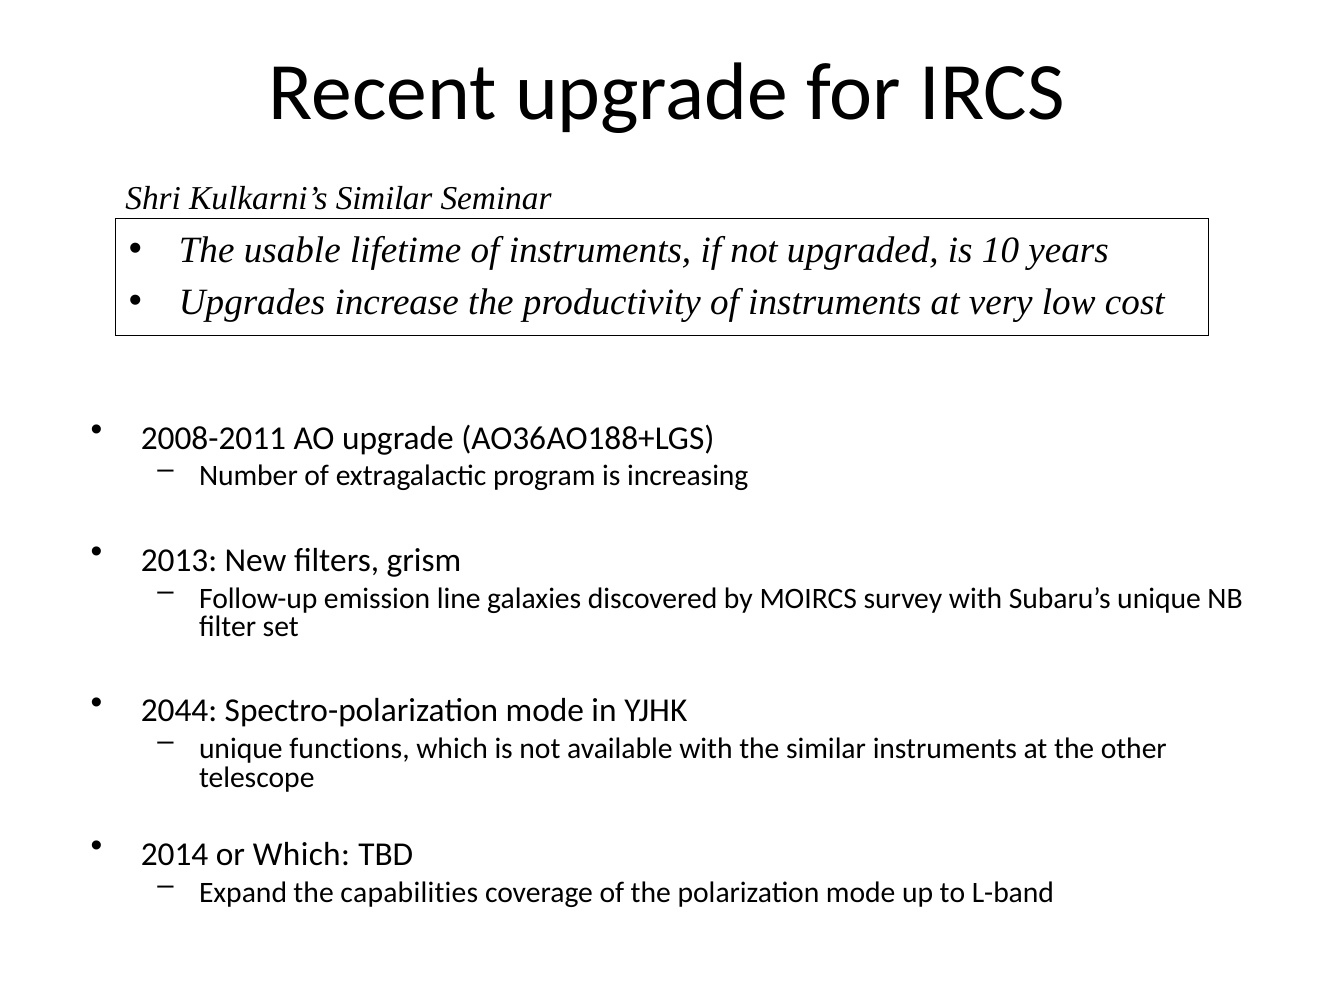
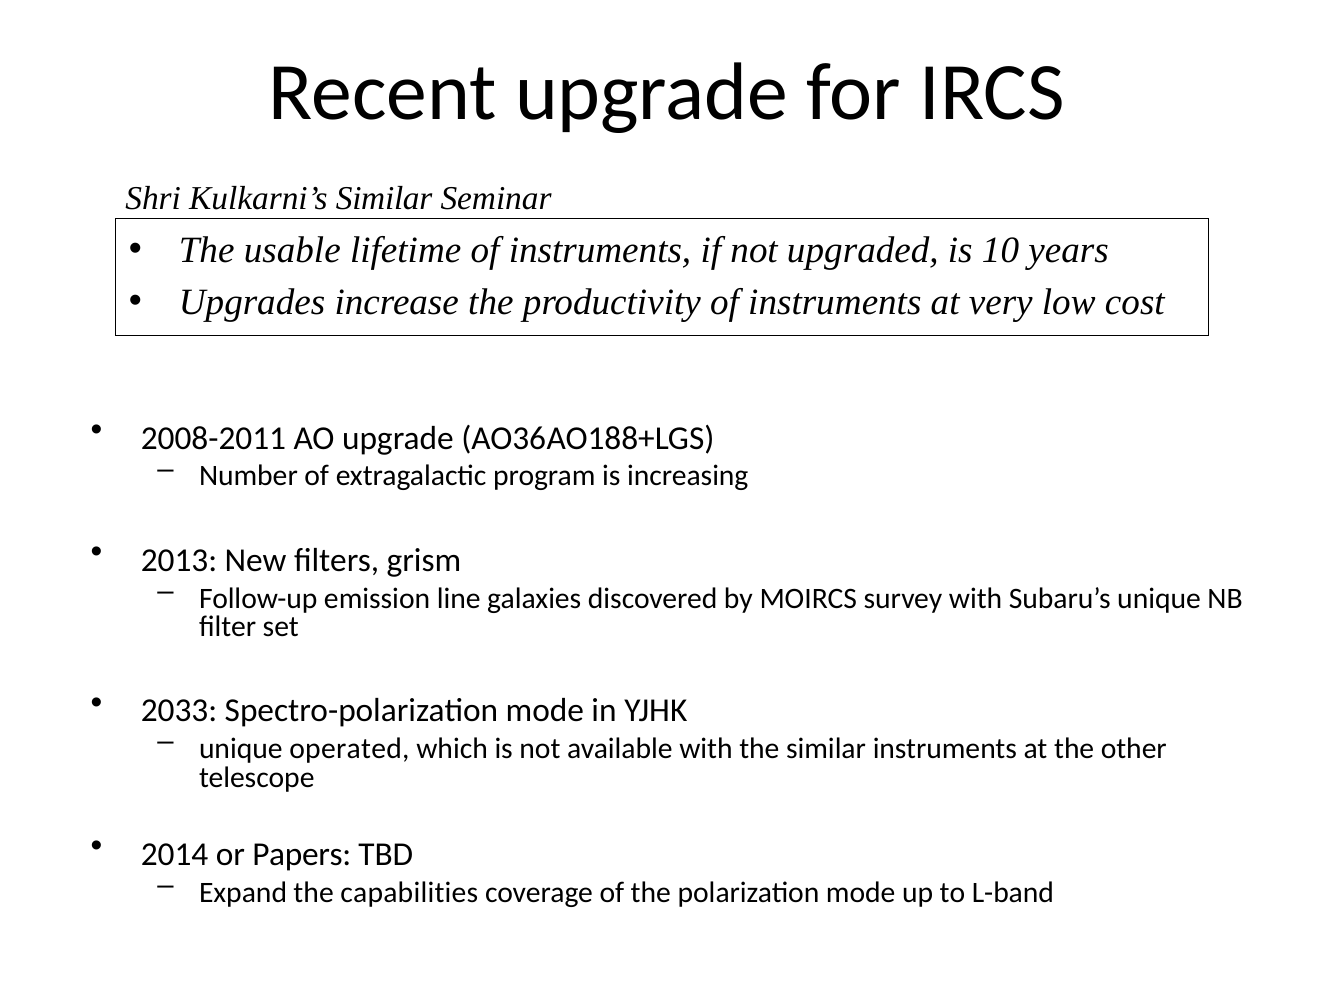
2044: 2044 -> 2033
functions: functions -> operated
or Which: Which -> Papers
